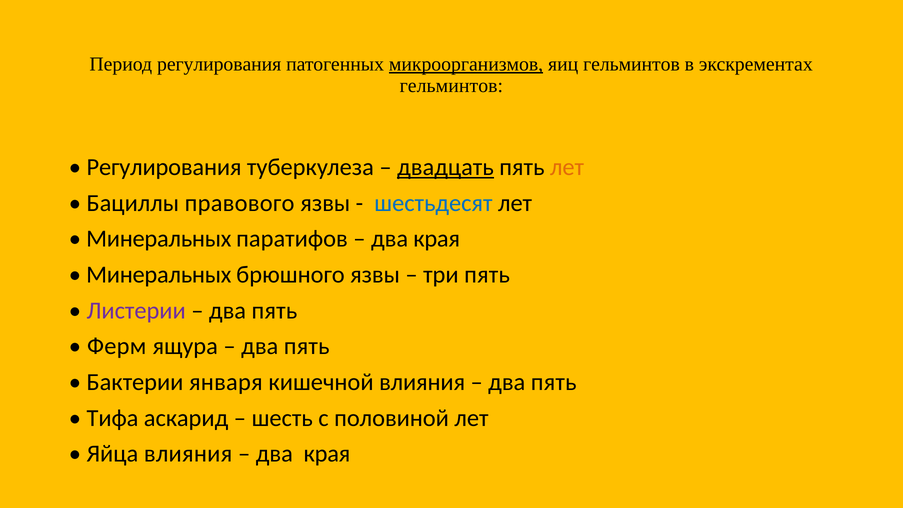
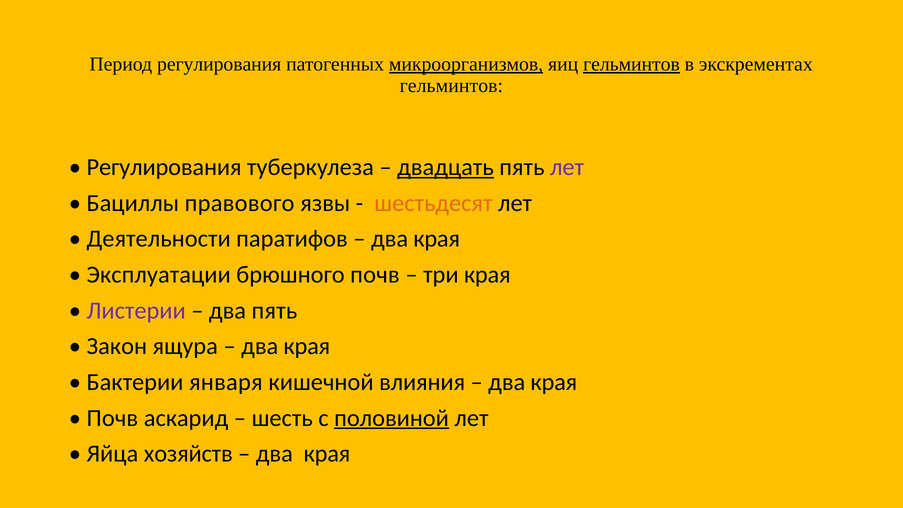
гельминтов at (631, 64) underline: none -> present
лет at (567, 167) colour: orange -> purple
шестьдесят colour: blue -> orange
Минеральных at (159, 239): Минеральных -> Деятельности
Минеральных at (159, 275): Минеральных -> Эксплуатации
брюшного язвы: язвы -> почв
три пять: пять -> края
Ферм: Ферм -> Закон
пять at (307, 346): пять -> края
пять at (554, 382): пять -> края
Тифа at (112, 418): Тифа -> Почв
половиной underline: none -> present
Яйца влияния: влияния -> хозяйств
